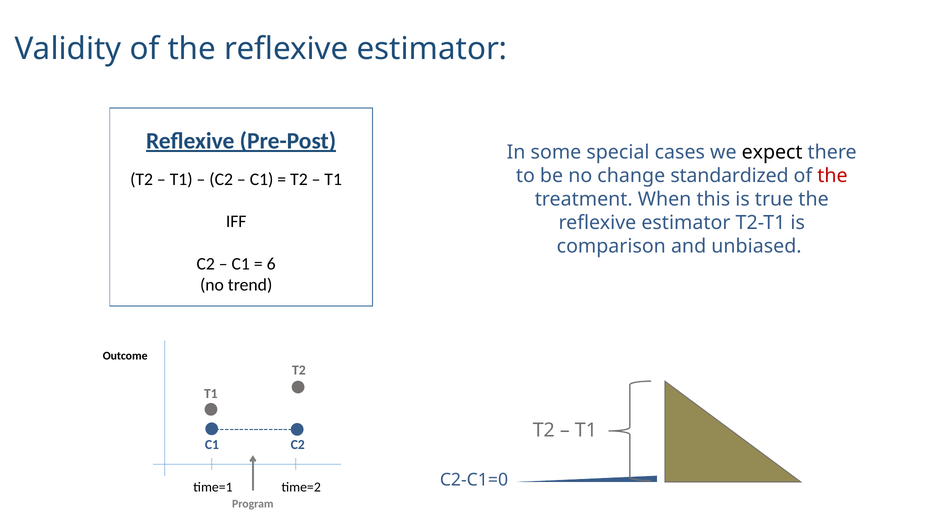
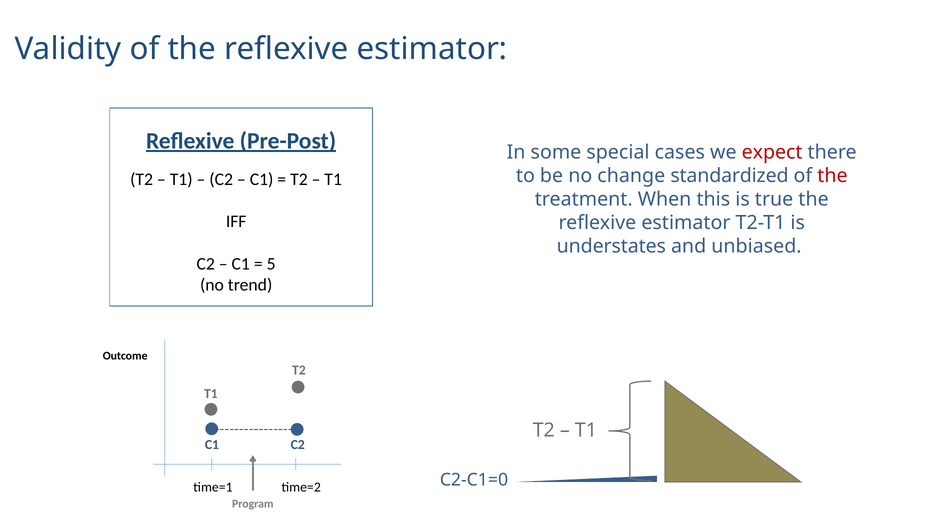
expect colour: black -> red
comparison: comparison -> understates
6: 6 -> 5
